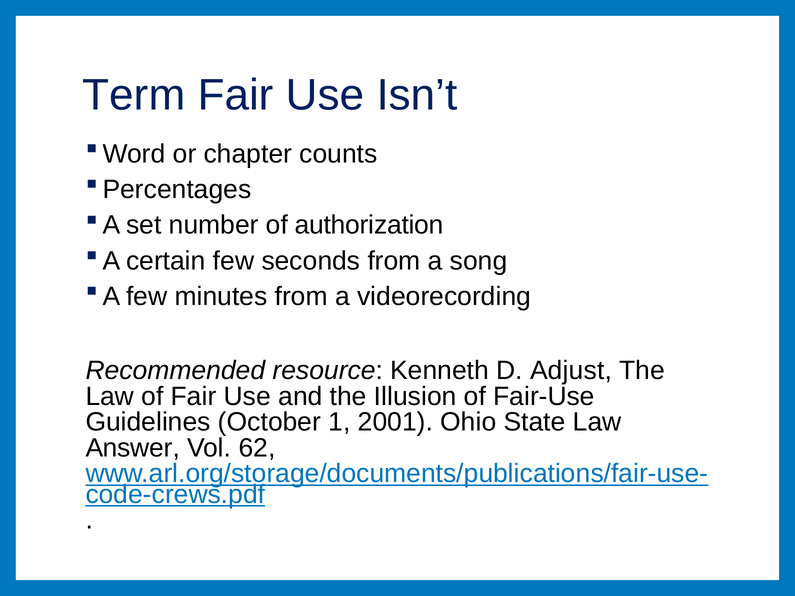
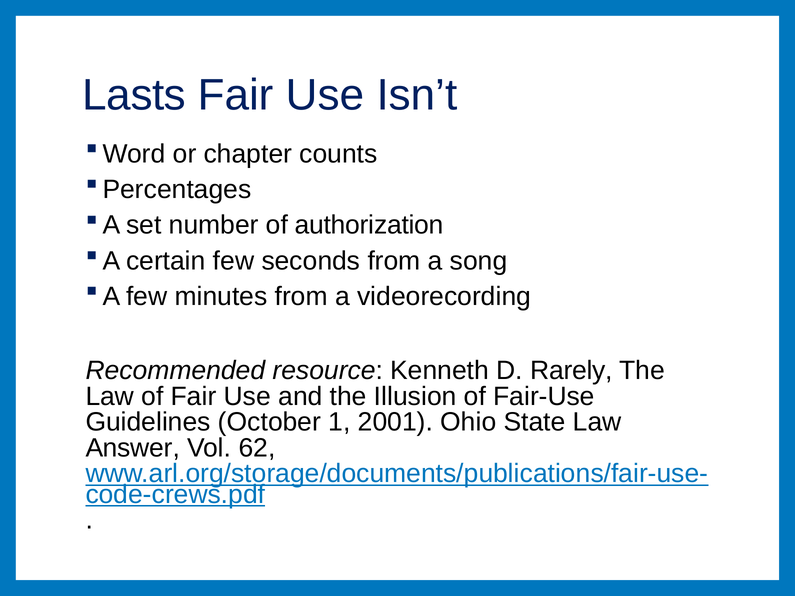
Term: Term -> Lasts
Adjust: Adjust -> Rarely
